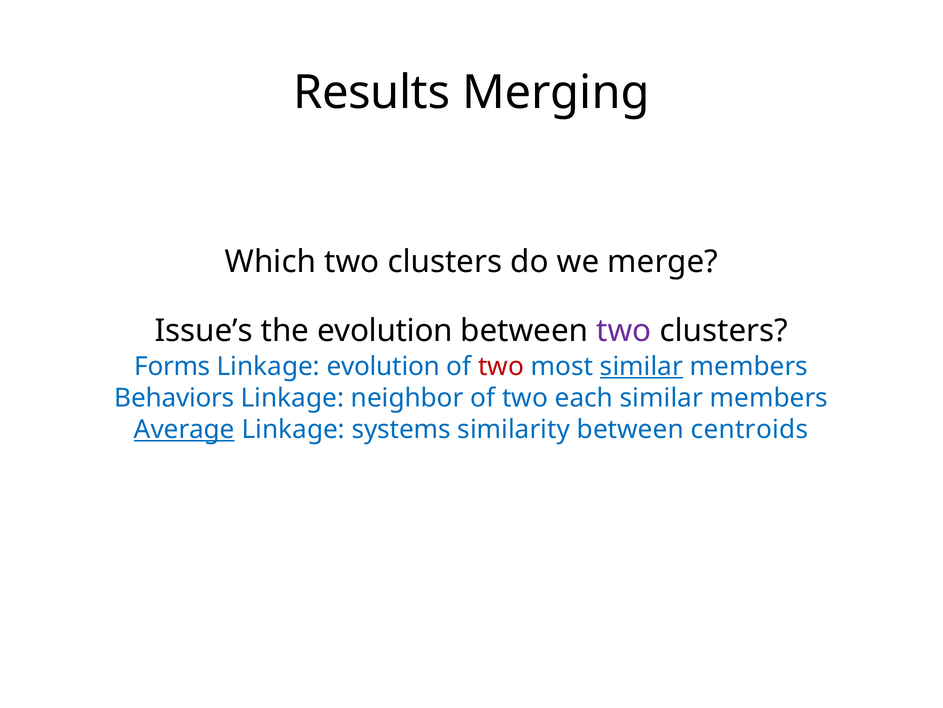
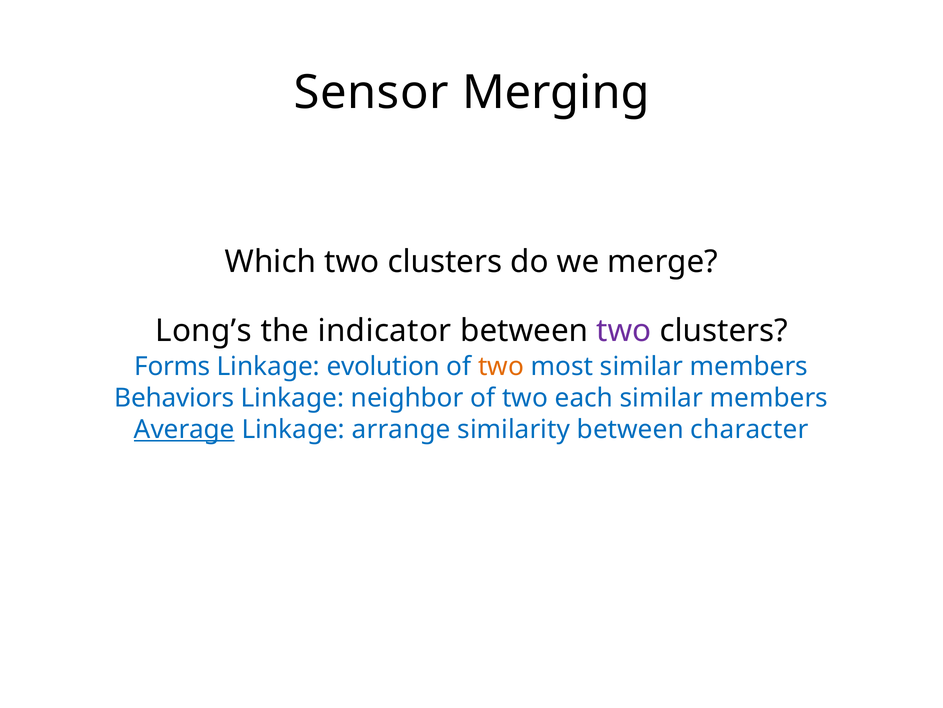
Results: Results -> Sensor
Issue’s: Issue’s -> Long’s
the evolution: evolution -> indicator
two at (501, 366) colour: red -> orange
similar at (641, 366) underline: present -> none
systems: systems -> arrange
centroids: centroids -> character
